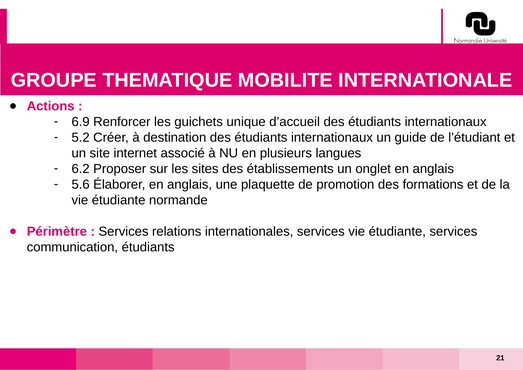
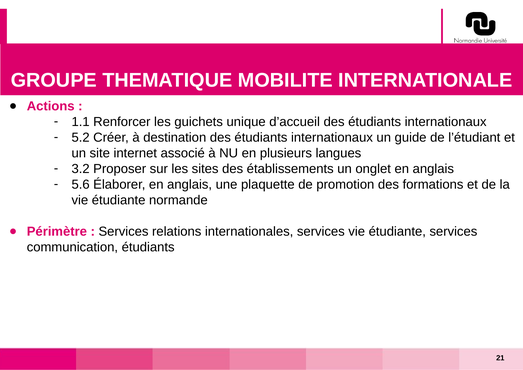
6.9: 6.9 -> 1.1
6.2: 6.2 -> 3.2
